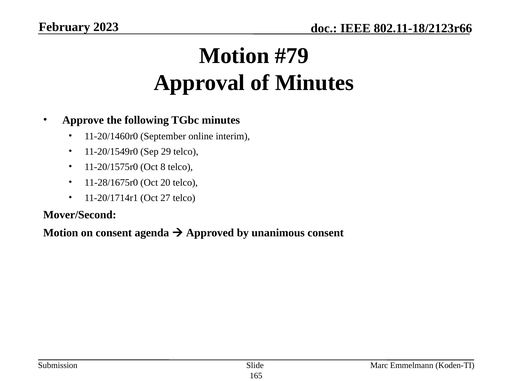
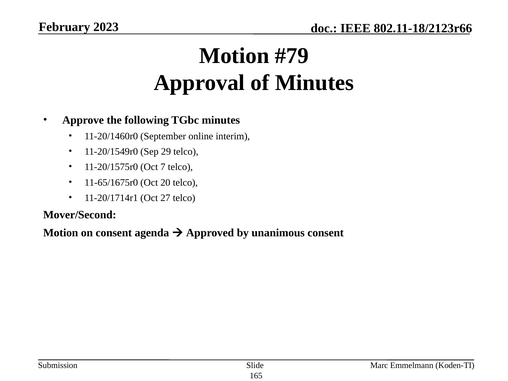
8: 8 -> 7
11-28/1675r0: 11-28/1675r0 -> 11-65/1675r0
